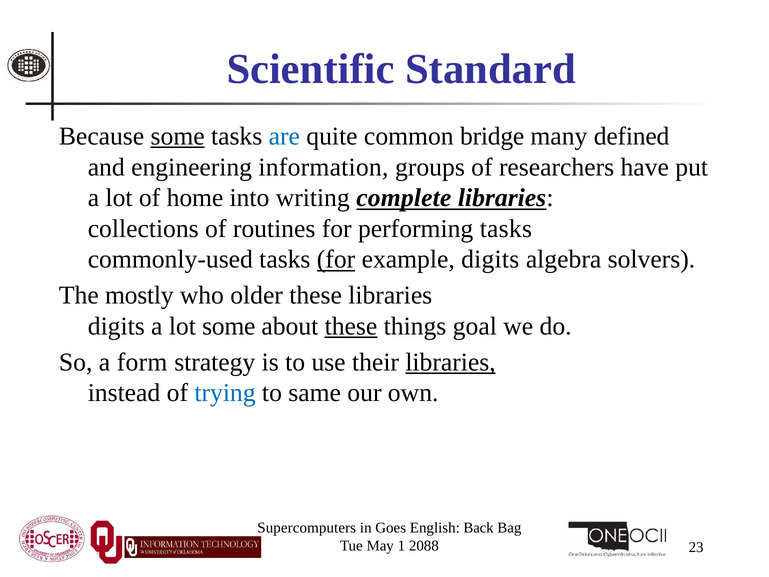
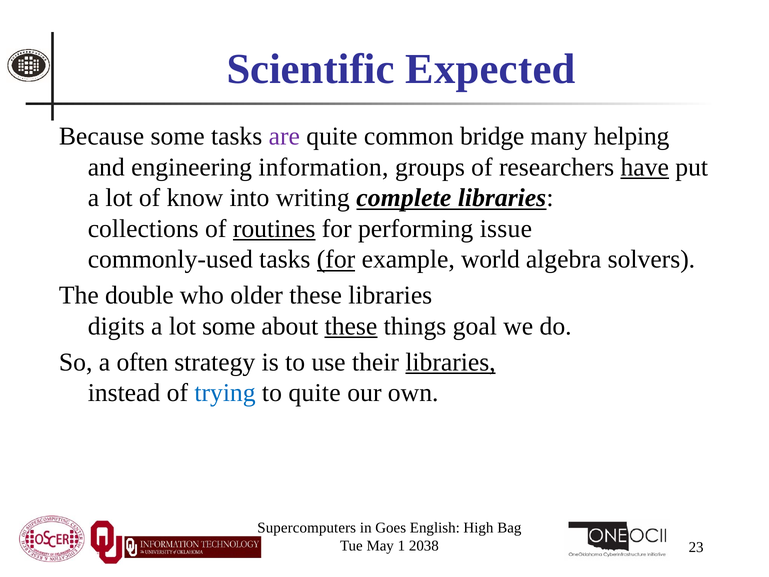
Standard: Standard -> Expected
some at (178, 136) underline: present -> none
are colour: blue -> purple
defined: defined -> helping
have underline: none -> present
home: home -> know
routines underline: none -> present
performing tasks: tasks -> issue
example digits: digits -> world
mostly: mostly -> double
form: form -> often
to same: same -> quite
Back: Back -> High
2088: 2088 -> 2038
